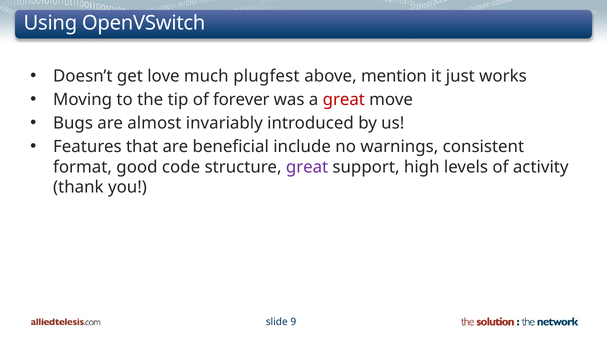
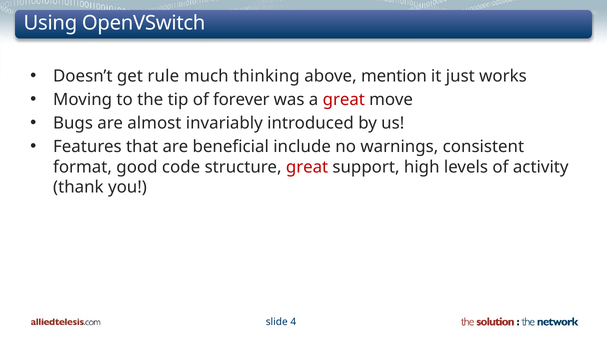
love: love -> rule
plugfest: plugfest -> thinking
great at (307, 167) colour: purple -> red
9: 9 -> 4
